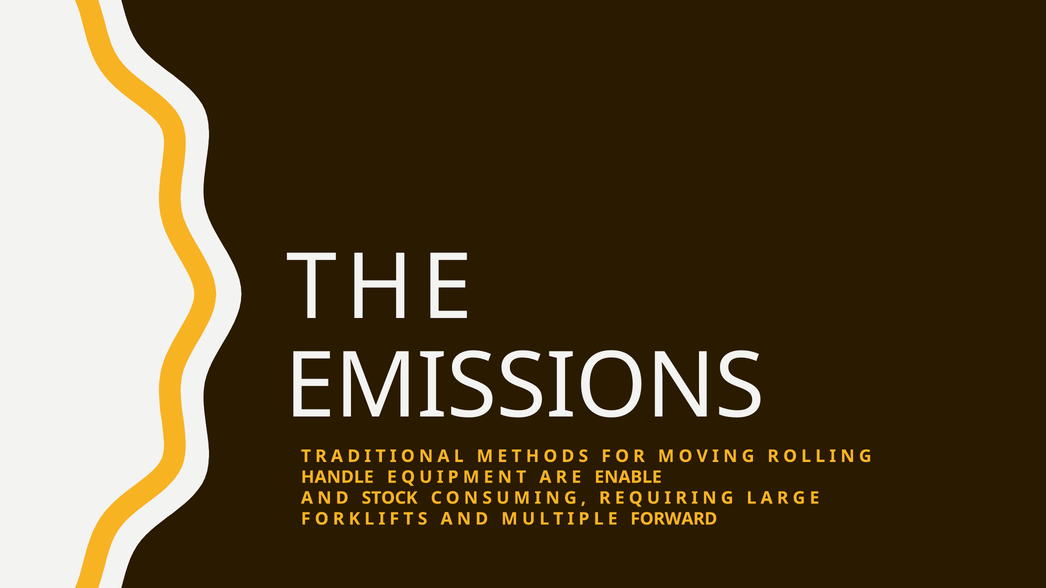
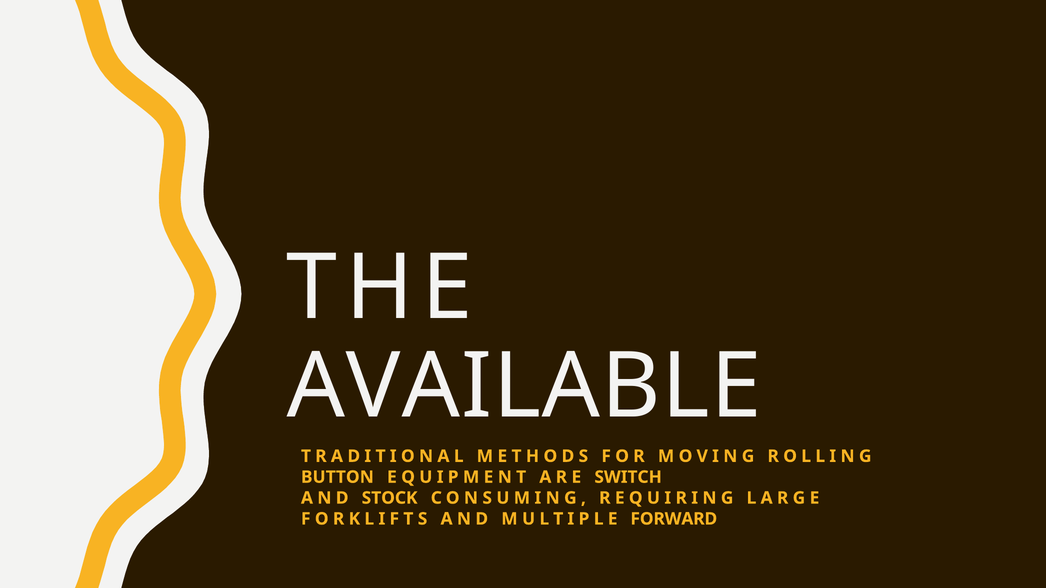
EMISSIONS: EMISSIONS -> AVAILABLE
HANDLE: HANDLE -> BUTTON
ENABLE: ENABLE -> SWITCH
